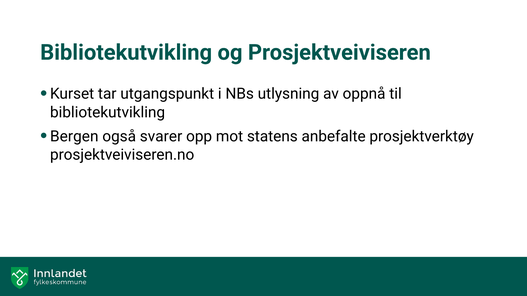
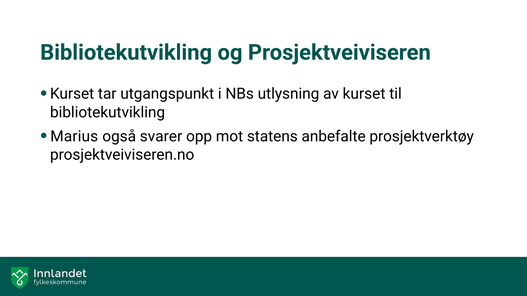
av oppnå: oppnå -> kurset
Bergen: Bergen -> Marius
